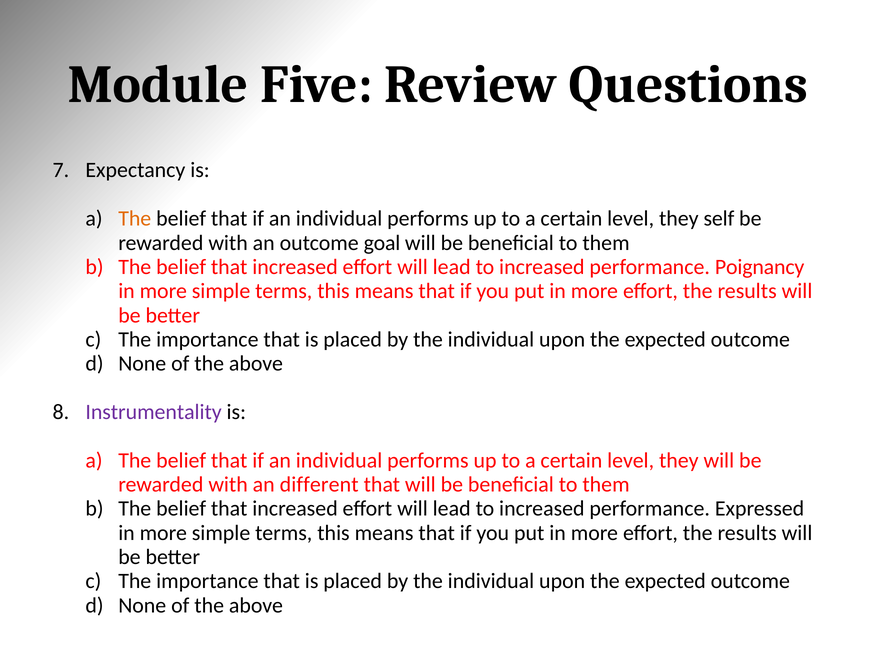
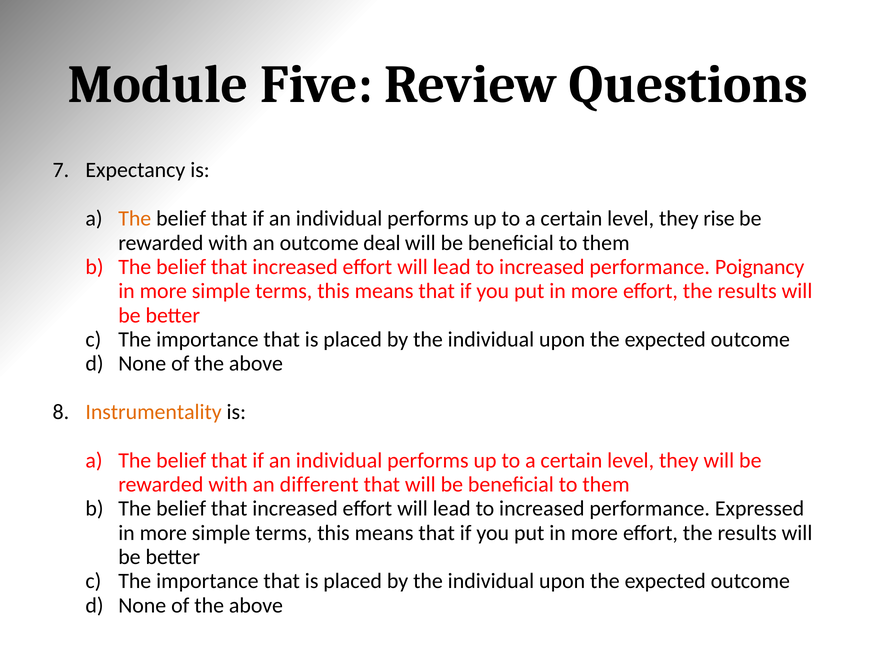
self: self -> rise
goal: goal -> deal
Instrumentality colour: purple -> orange
